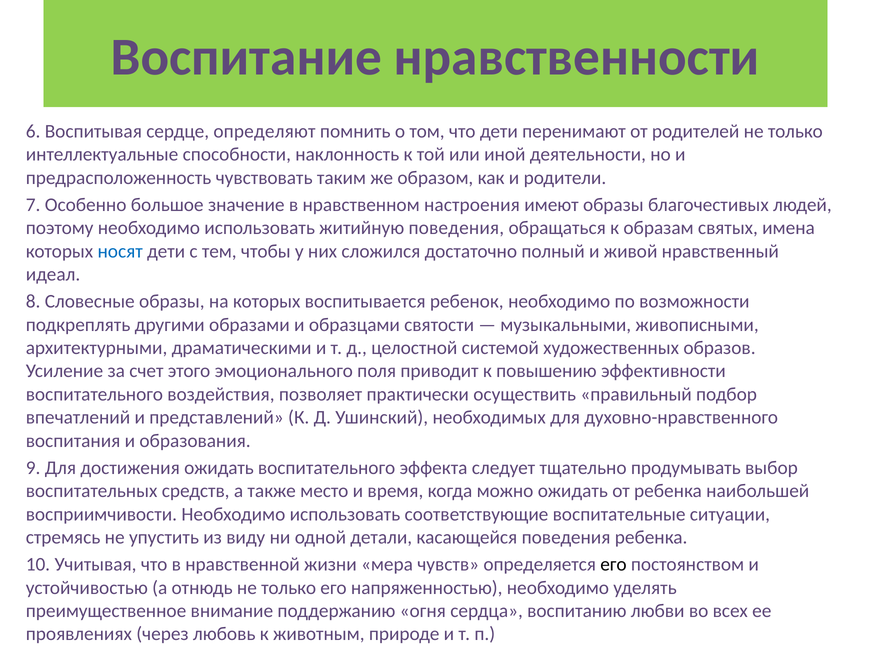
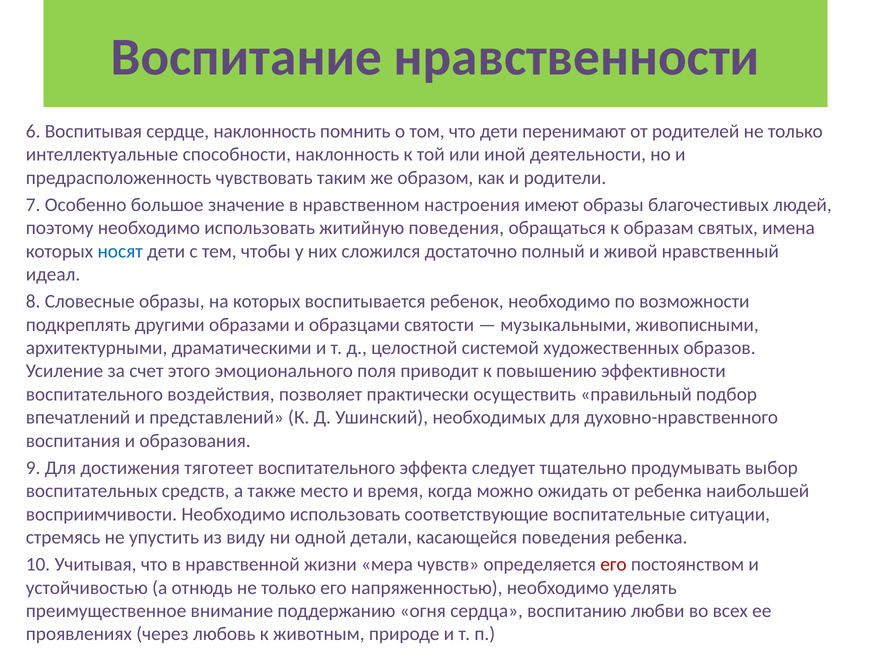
сердце определяют: определяют -> наклонность
достижения ожидать: ожидать -> тяготеет
его at (613, 565) colour: black -> red
